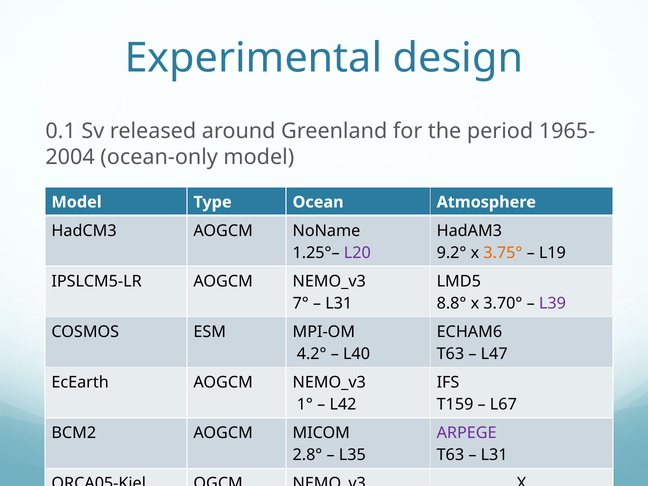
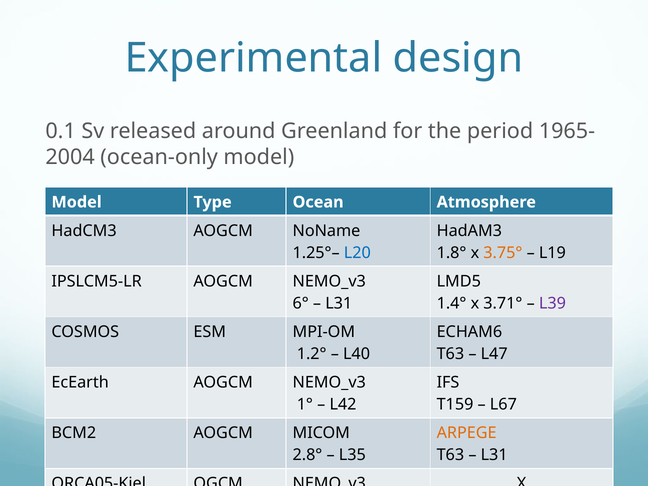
L20 colour: purple -> blue
9.2°: 9.2° -> 1.8°
7°: 7° -> 6°
8.8°: 8.8° -> 1.4°
3.70°: 3.70° -> 3.71°
4.2°: 4.2° -> 1.2°
ARPEGE colour: purple -> orange
